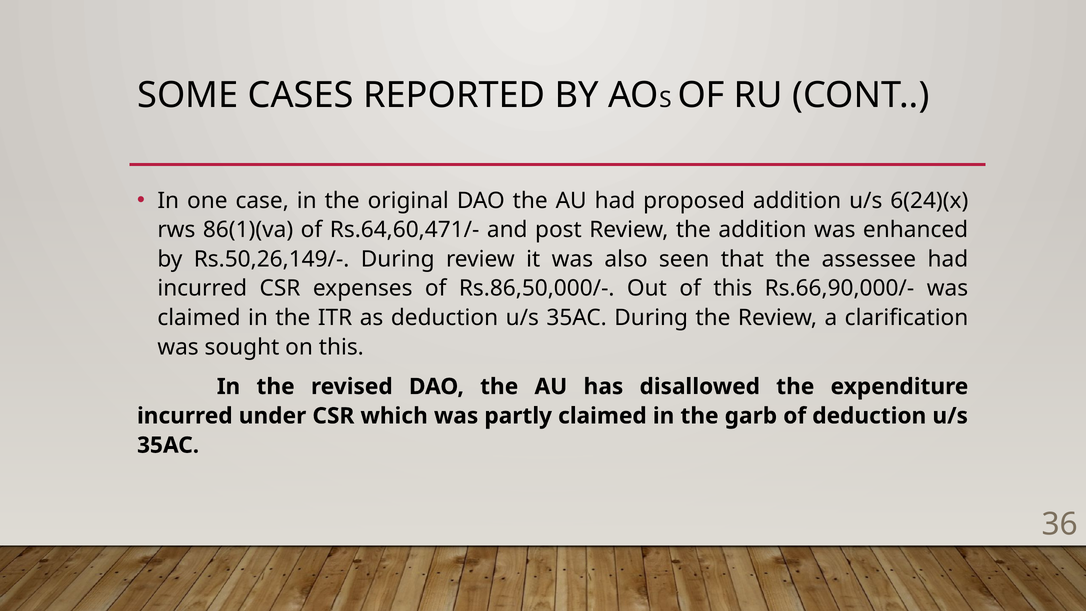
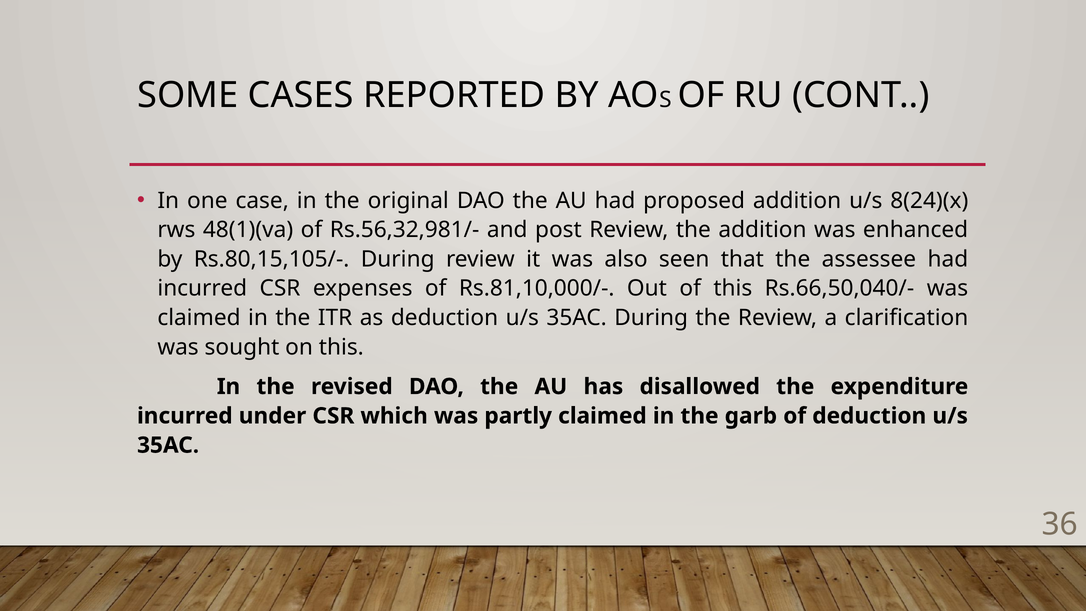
6(24)(x: 6(24)(x -> 8(24)(x
86(1)(va: 86(1)(va -> 48(1)(va
Rs.64,60,471/-: Rs.64,60,471/- -> Rs.56,32,981/-
Rs.50,26,149/-: Rs.50,26,149/- -> Rs.80,15,105/-
Rs.86,50,000/-: Rs.86,50,000/- -> Rs.81,10,000/-
Rs.66,90,000/-: Rs.66,90,000/- -> Rs.66,50,040/-
